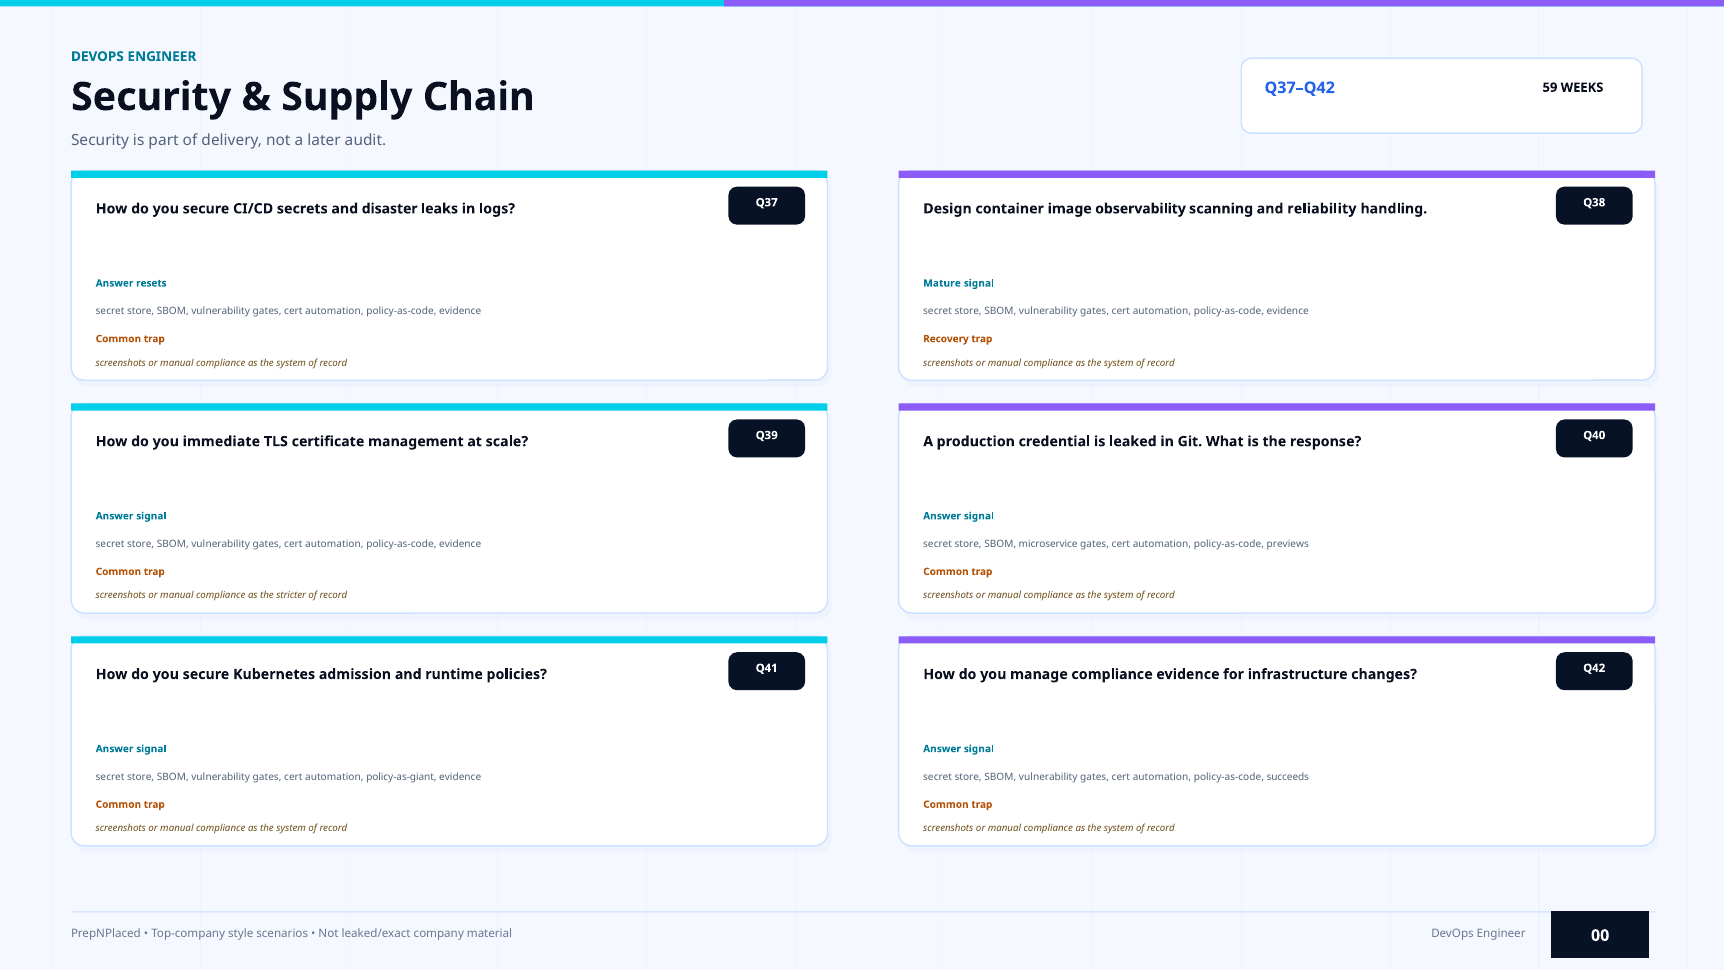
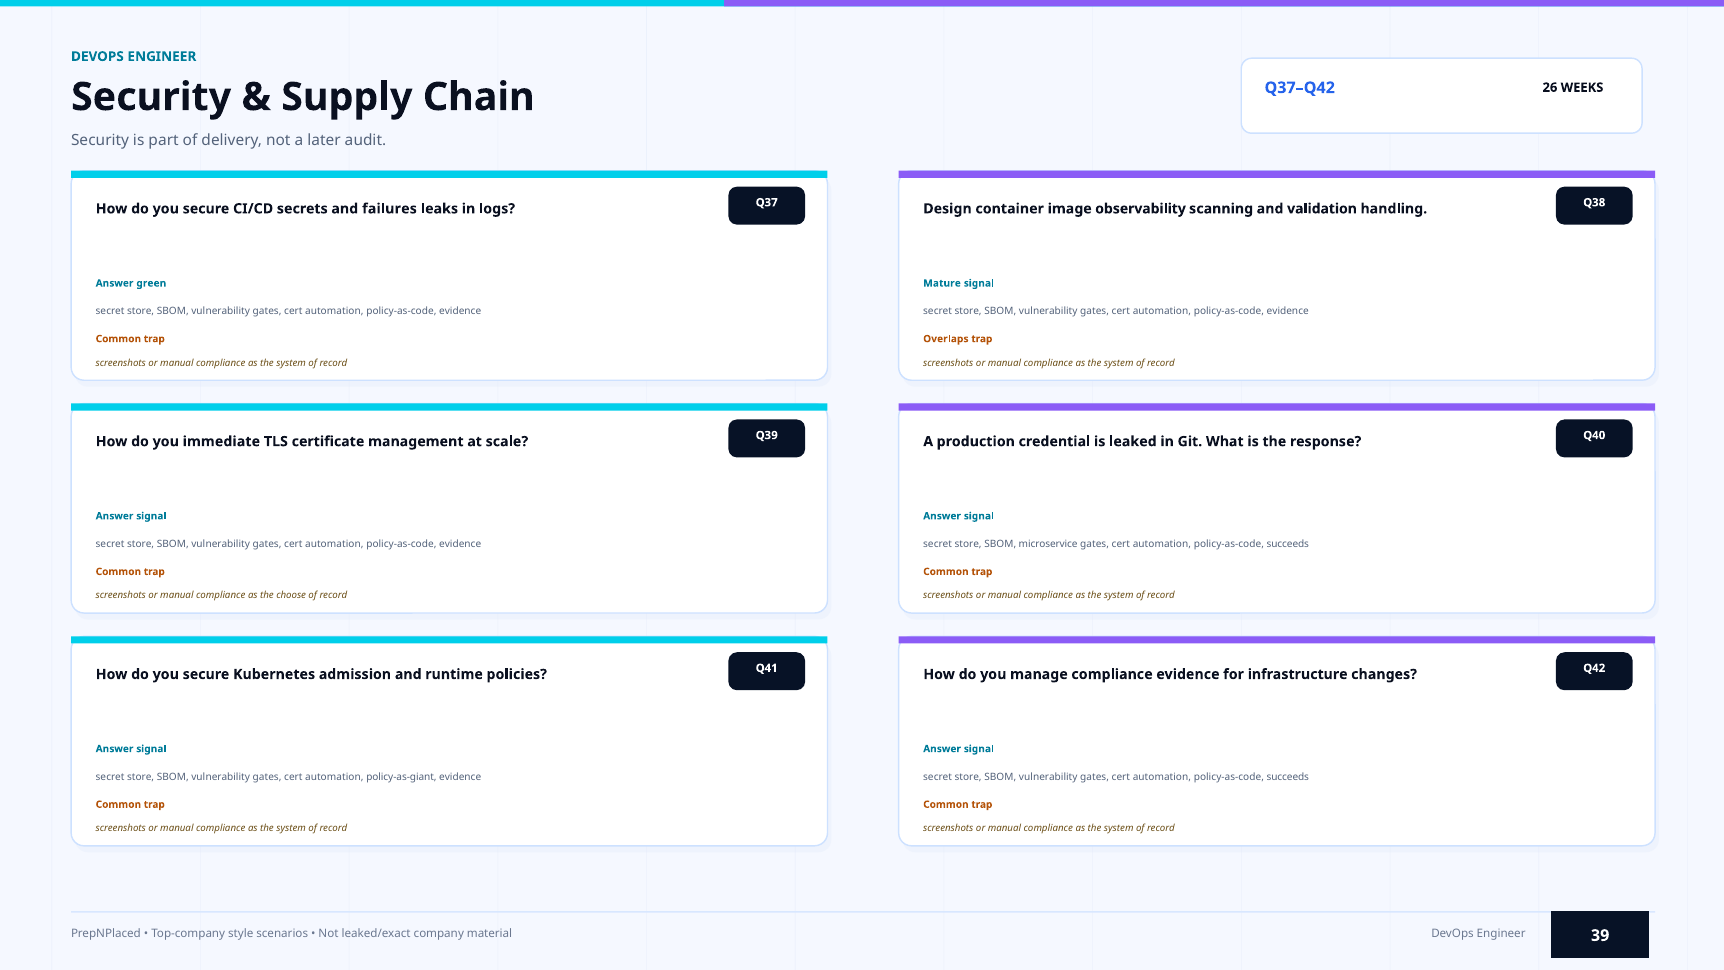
59: 59 -> 26
disaster: disaster -> failures
reliability: reliability -> validation
resets: resets -> green
Recovery: Recovery -> Overlaps
previews at (1288, 544): previews -> succeeds
stricter: stricter -> choose
00: 00 -> 39
